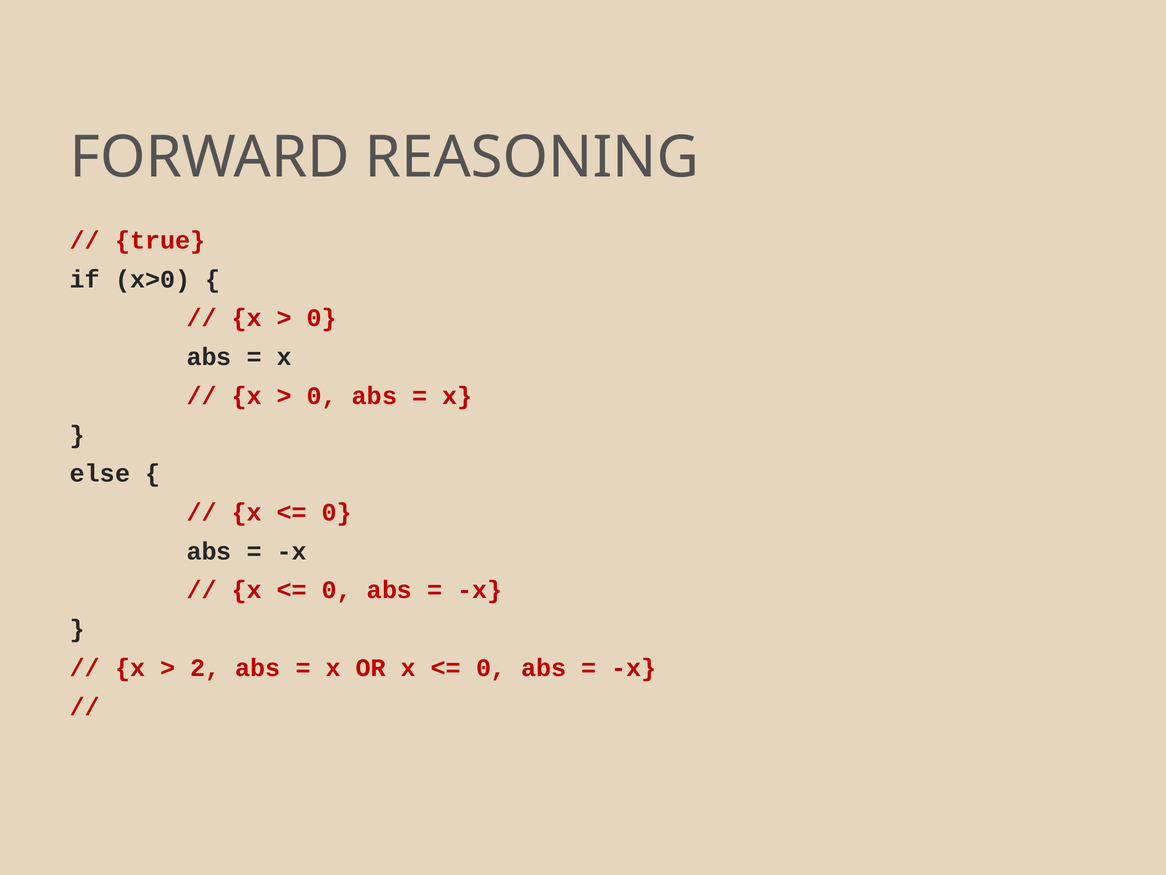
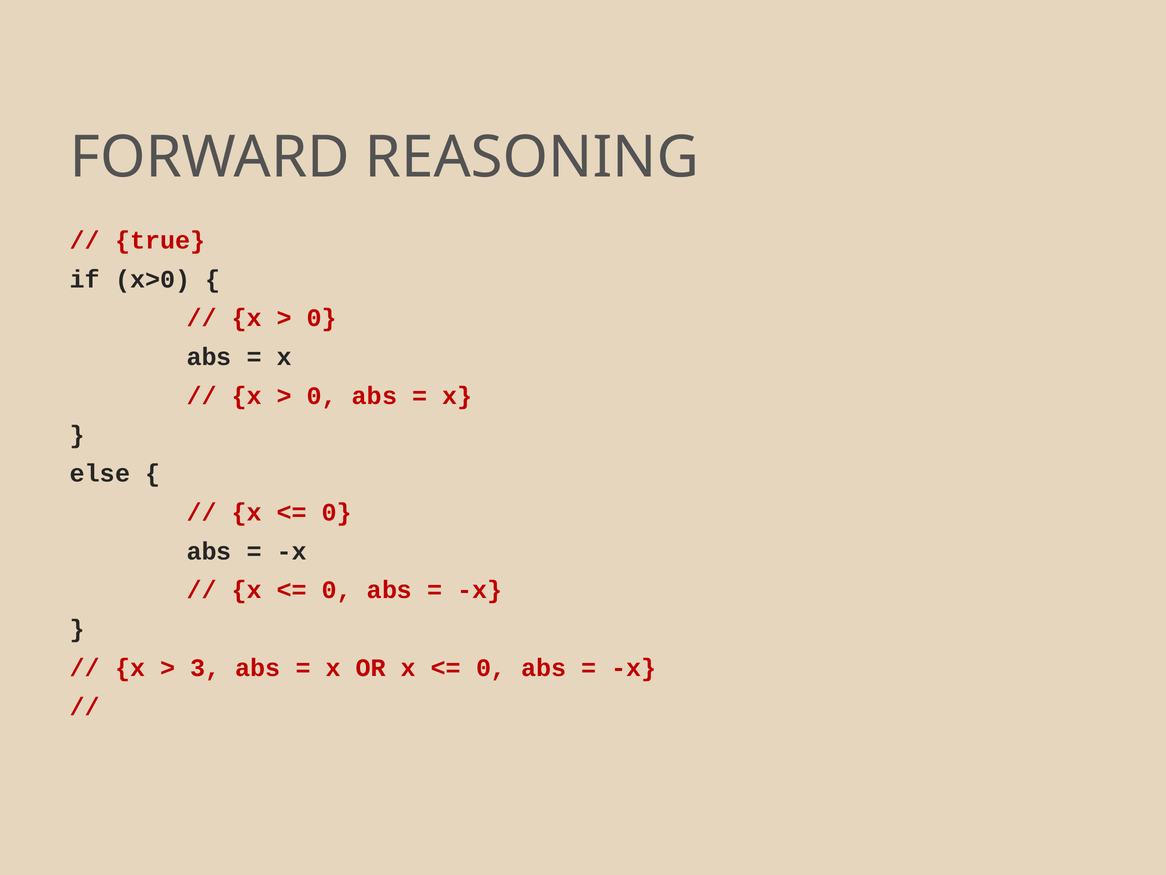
2: 2 -> 3
